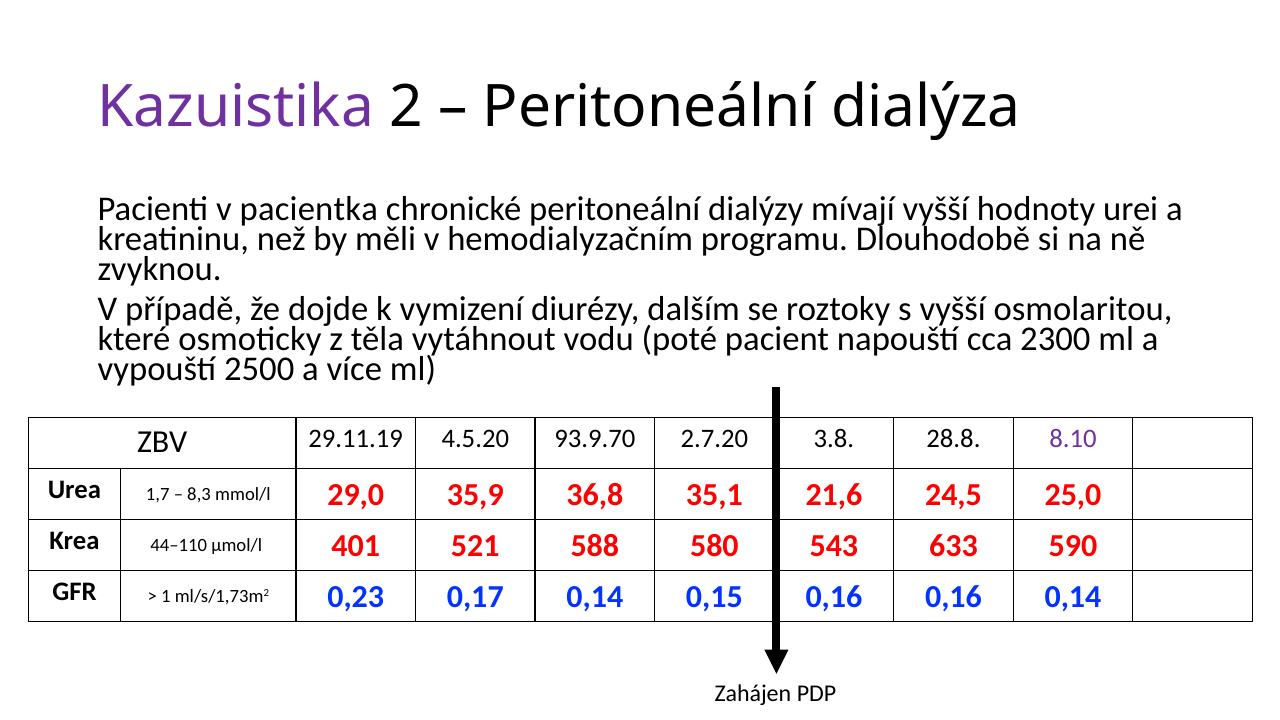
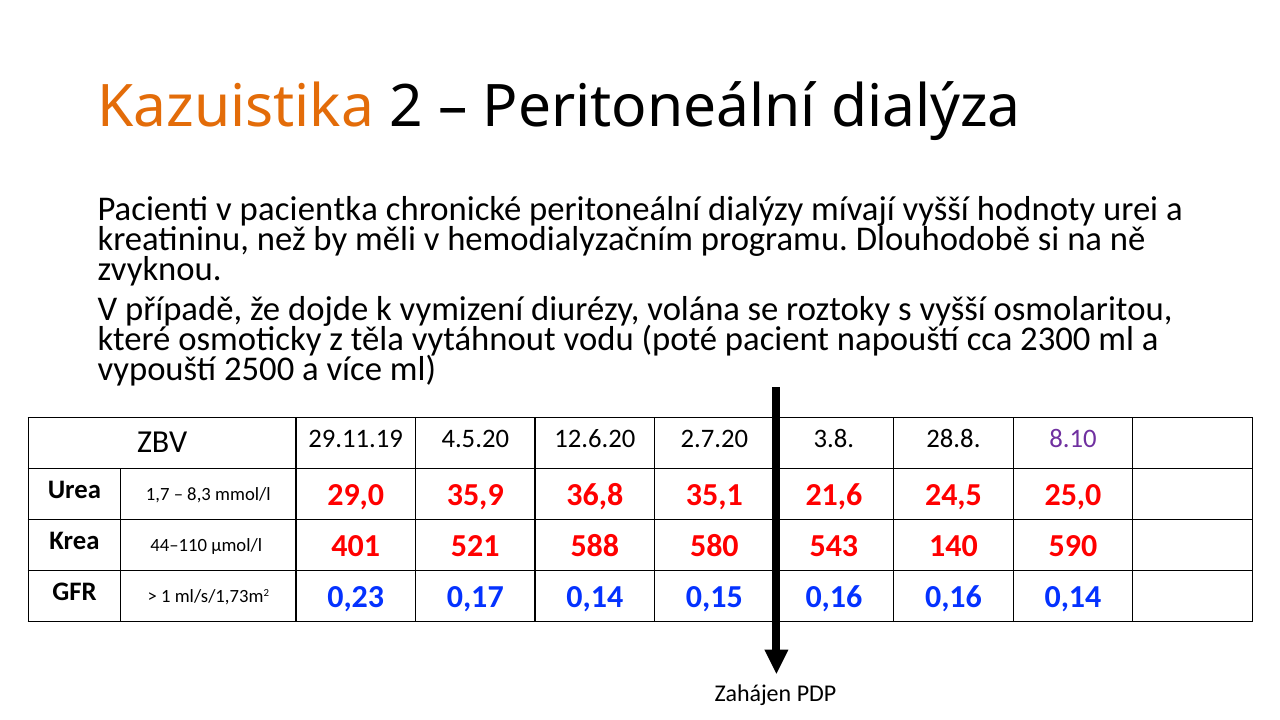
Kazuistika colour: purple -> orange
dalším: dalším -> volána
93.9.70: 93.9.70 -> 12.6.20
633: 633 -> 140
